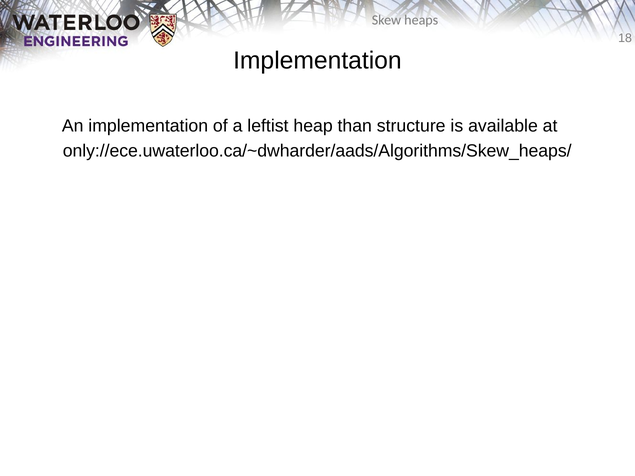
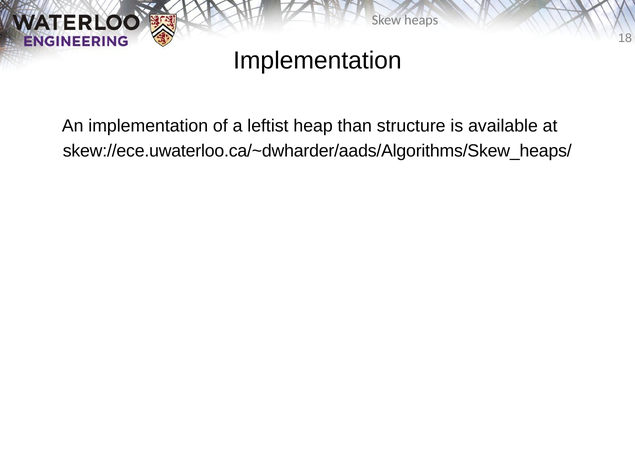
only://ece.uwaterloo.ca/~dwharder/aads/Algorithms/Skew_heaps/: only://ece.uwaterloo.ca/~dwharder/aads/Algorithms/Skew_heaps/ -> skew://ece.uwaterloo.ca/~dwharder/aads/Algorithms/Skew_heaps/
